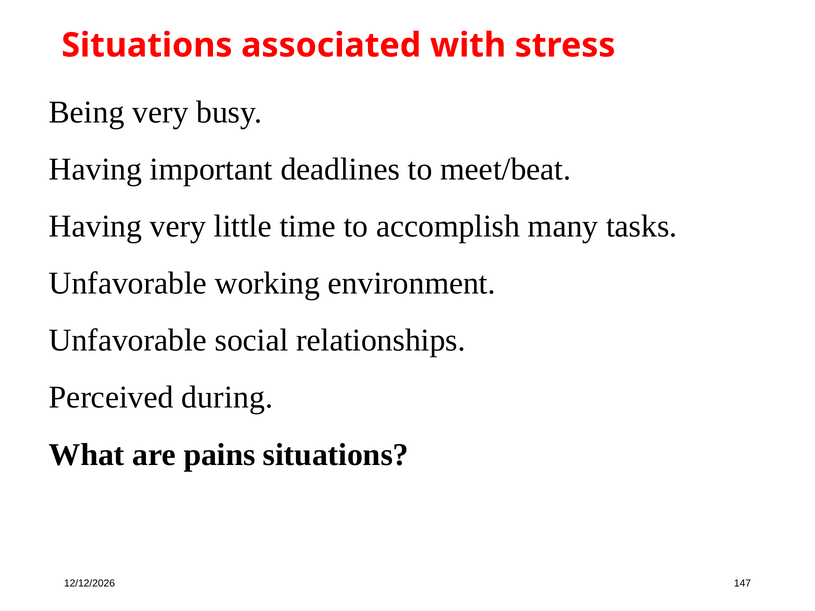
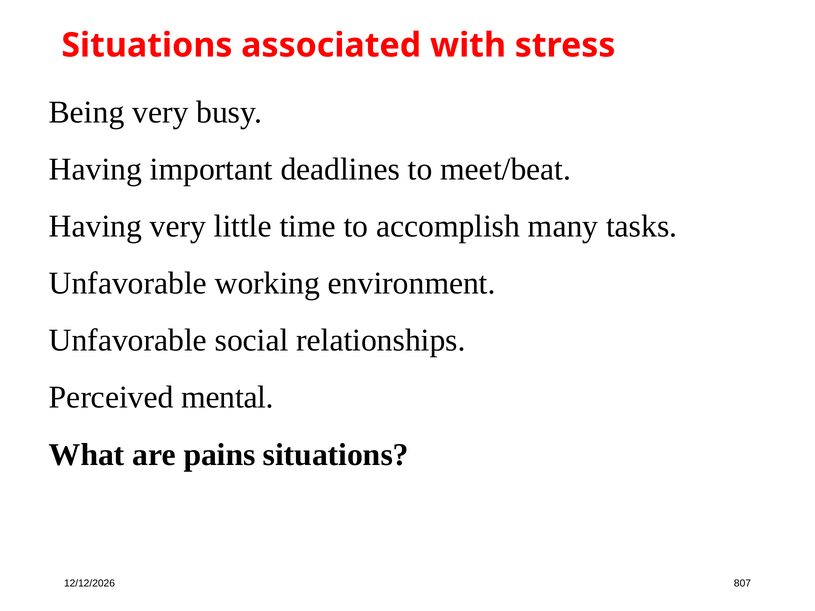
during: during -> mental
147: 147 -> 807
